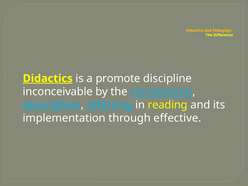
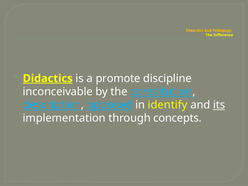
referring: referring -> opposed
reading: reading -> identify
its underline: none -> present
effective: effective -> concepts
